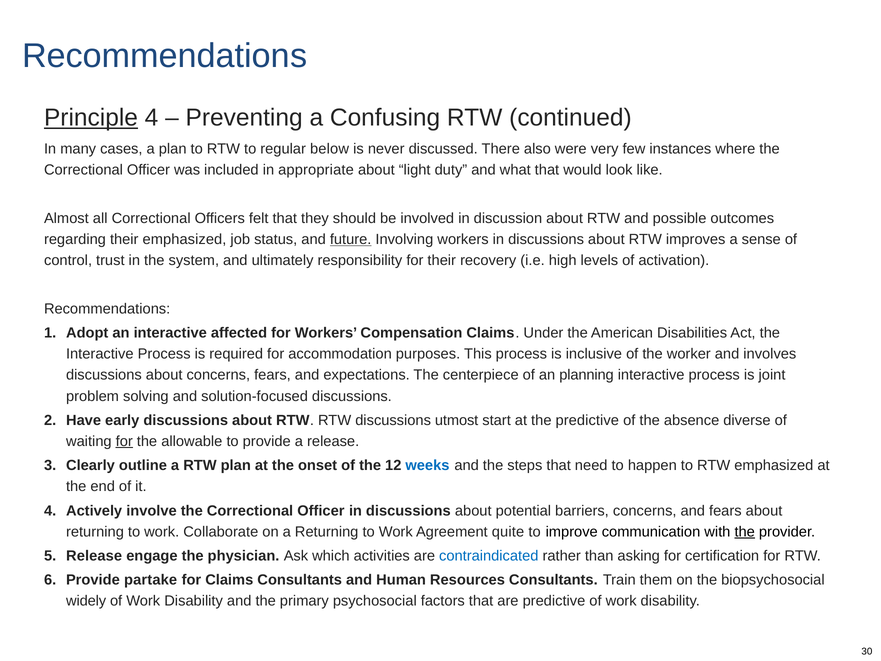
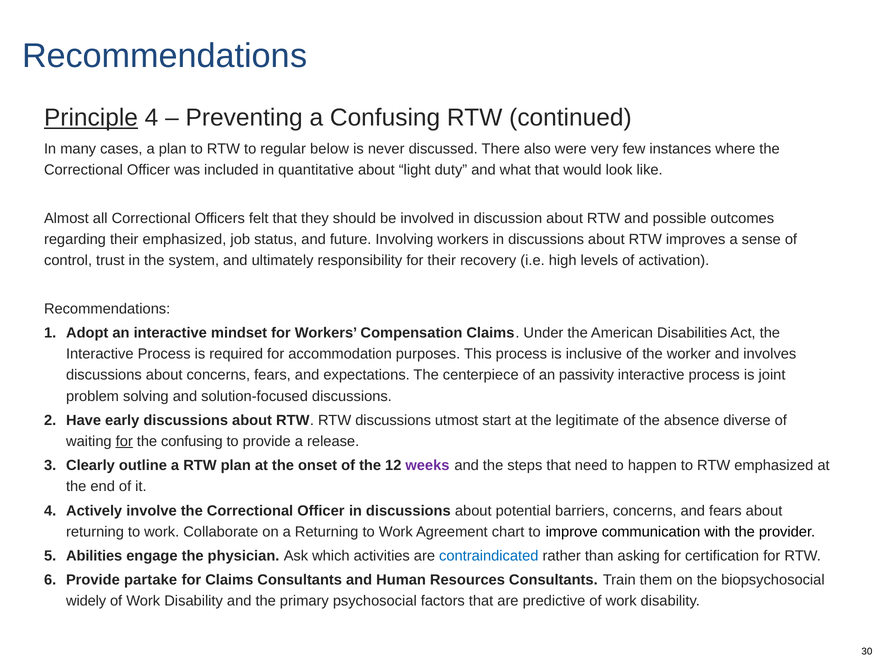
appropriate: appropriate -> quantitative
future underline: present -> none
affected: affected -> mindset
planning: planning -> passivity
the predictive: predictive -> legitimate
the allowable: allowable -> confusing
weeks colour: blue -> purple
quite: quite -> chart
the at (745, 532) underline: present -> none
Release at (94, 556): Release -> Abilities
